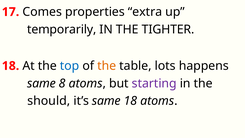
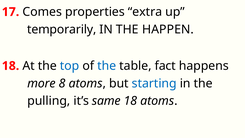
TIGHTER: TIGHTER -> HAPPEN
the at (107, 66) colour: orange -> blue
lots: lots -> fact
same at (41, 83): same -> more
starting colour: purple -> blue
should: should -> pulling
